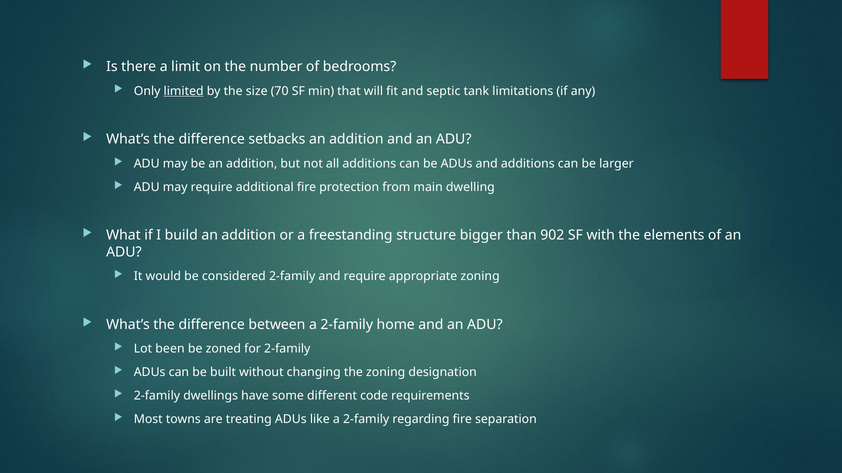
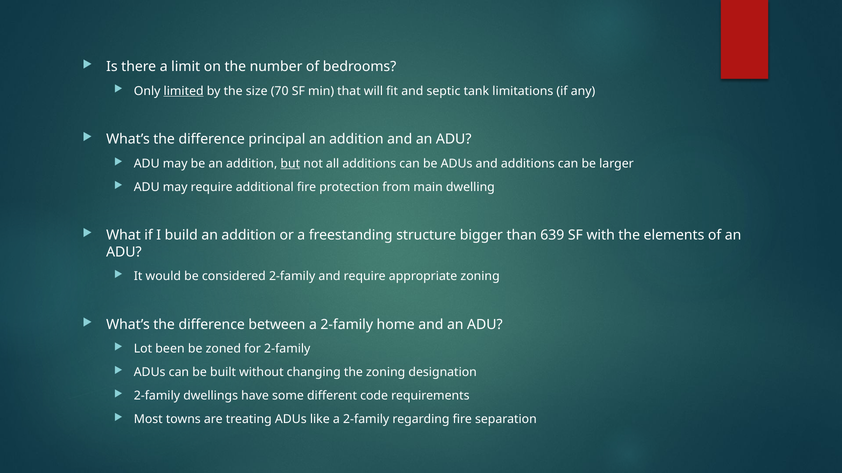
setbacks: setbacks -> principal
but underline: none -> present
902: 902 -> 639
